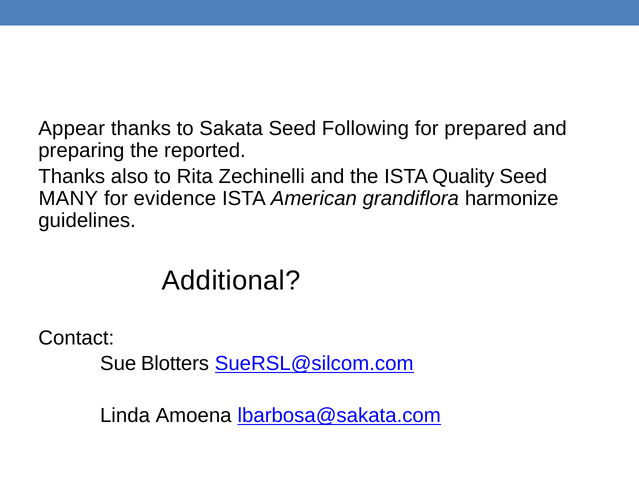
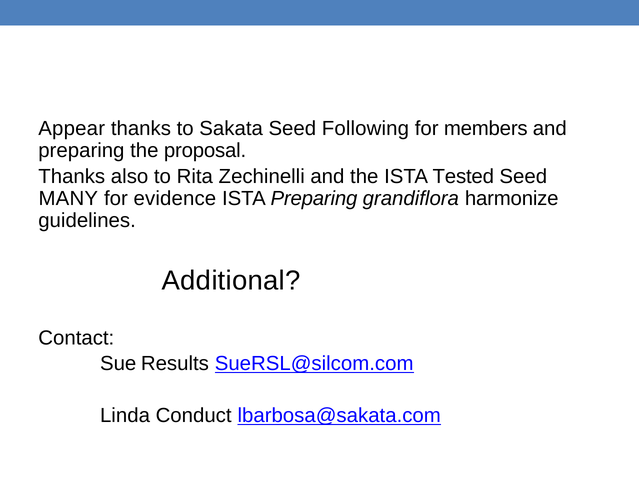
prepared: prepared -> members
reported: reported -> proposal
Quality: Quality -> Tested
ISTA American: American -> Preparing
Blotters: Blotters -> Results
Amoena: Amoena -> Conduct
